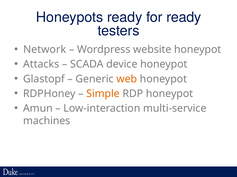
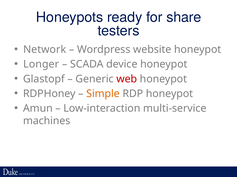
for ready: ready -> share
Attacks: Attacks -> Longer
web colour: orange -> red
